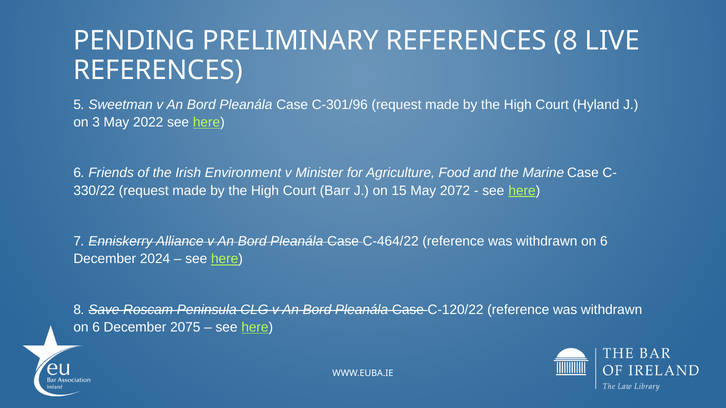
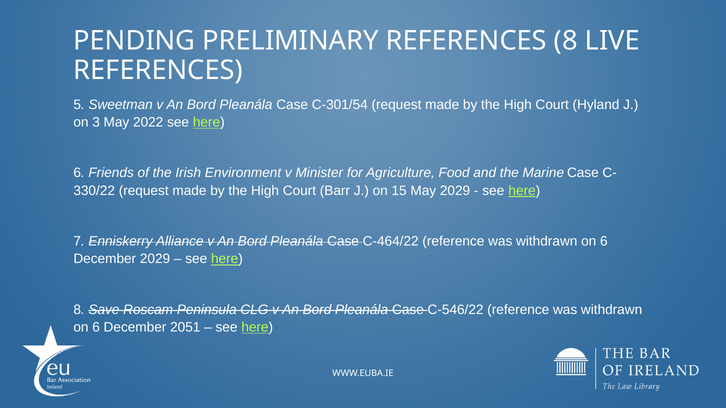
C-301/96: C-301/96 -> C-301/54
May 2072: 2072 -> 2029
December 2024: 2024 -> 2029
C-120/22: C-120/22 -> C-546/22
2075: 2075 -> 2051
